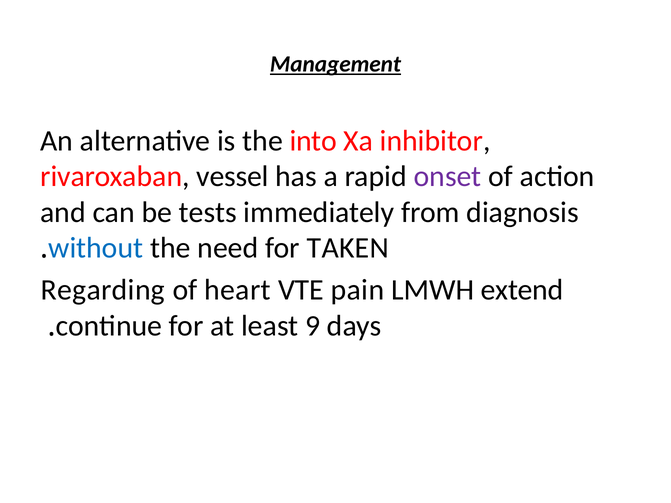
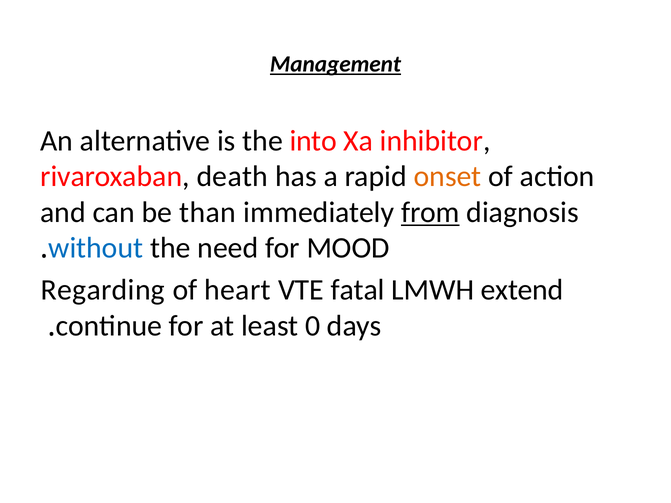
vessel: vessel -> death
onset colour: purple -> orange
tests: tests -> than
from underline: none -> present
TAKEN: TAKEN -> MOOD
pain: pain -> fatal
9: 9 -> 0
